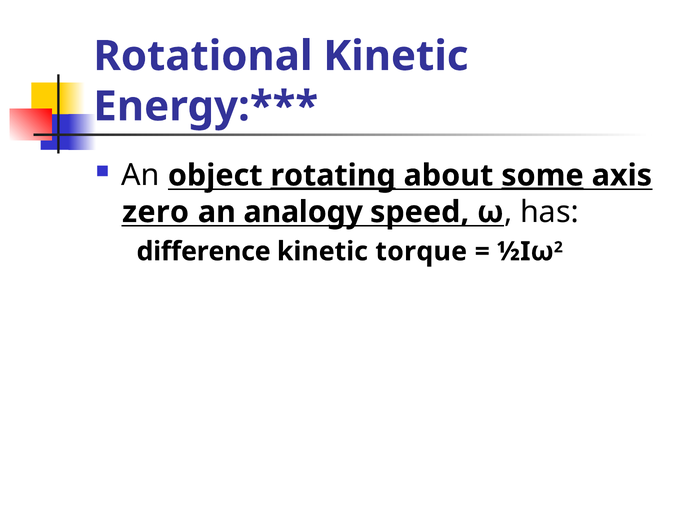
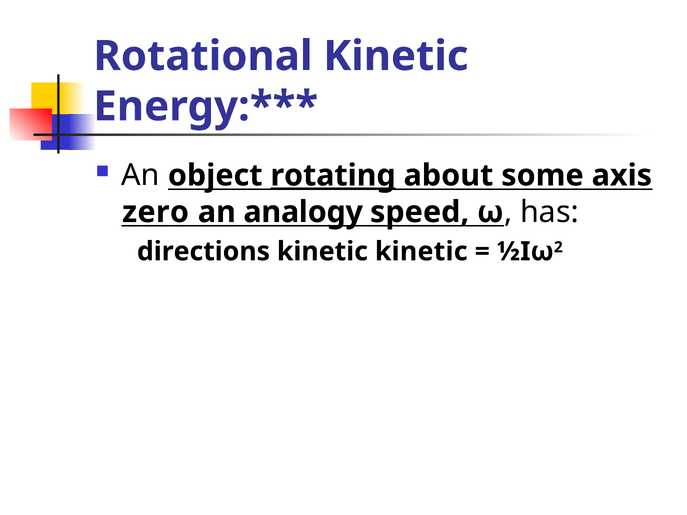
some underline: present -> none
difference: difference -> directions
kinetic torque: torque -> kinetic
